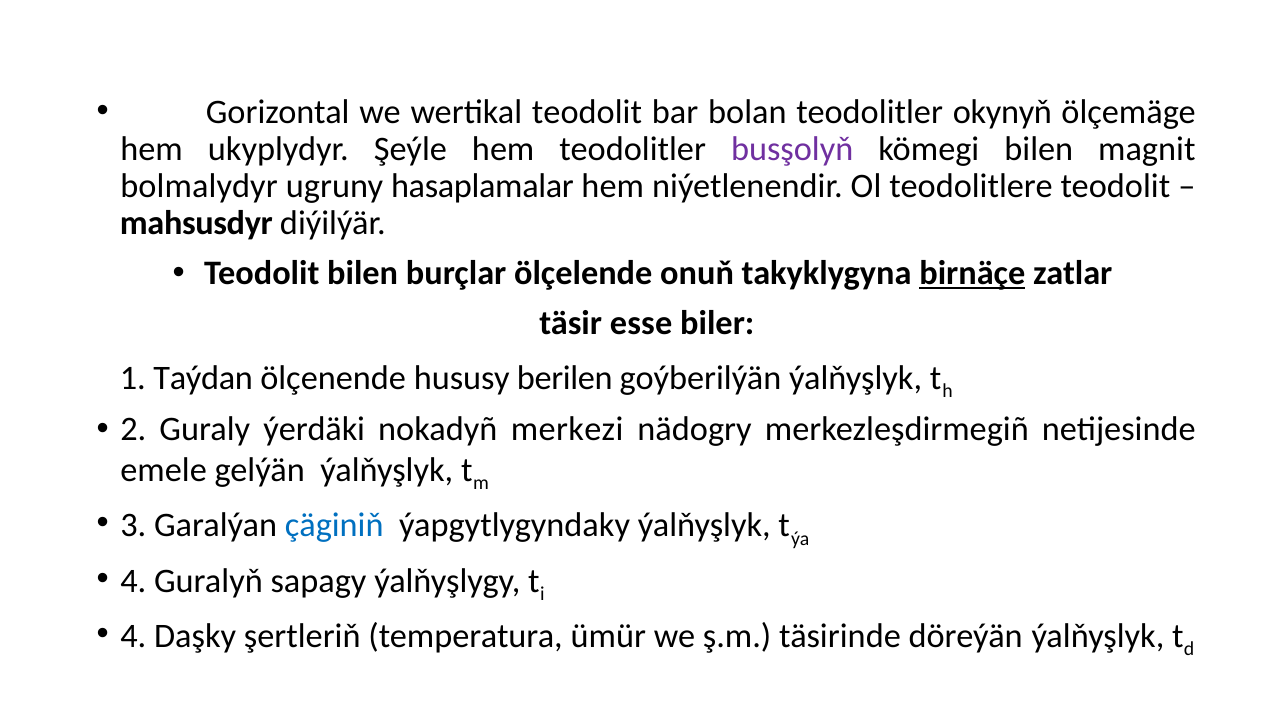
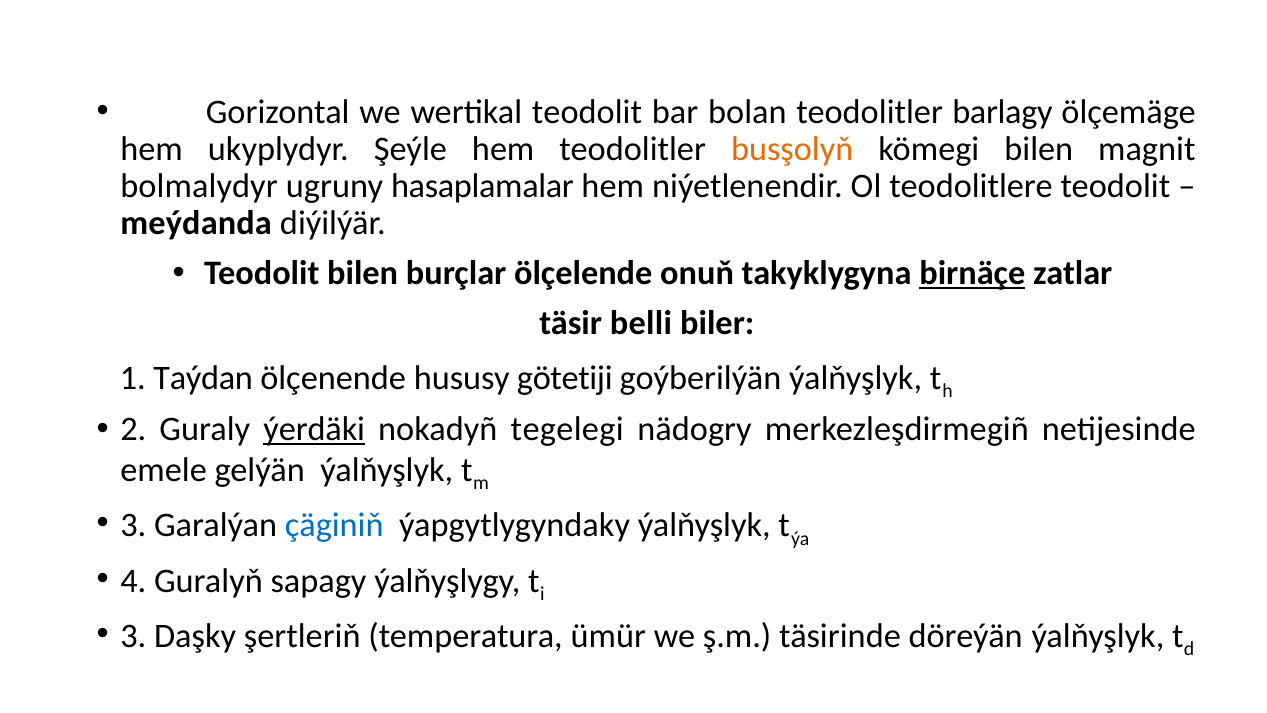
okynyň: okynyň -> barlagy
busşolyň colour: purple -> orange
mahsusdyr: mahsusdyr -> meýdanda
esse: esse -> belli
berilen: berilen -> götetiji
ýerdäki underline: none -> present
merkezi: merkezi -> tegelegi
4 at (133, 636): 4 -> 3
